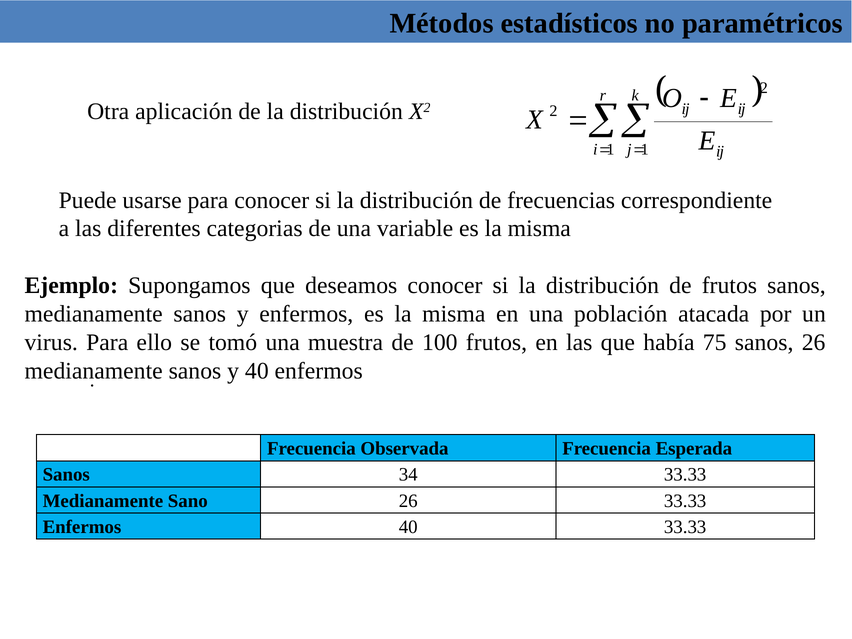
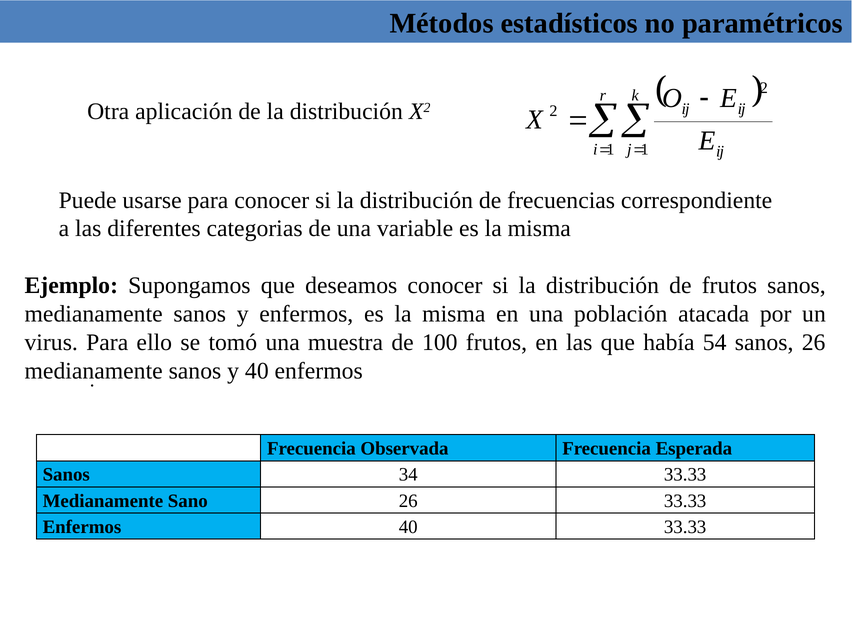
75: 75 -> 54
